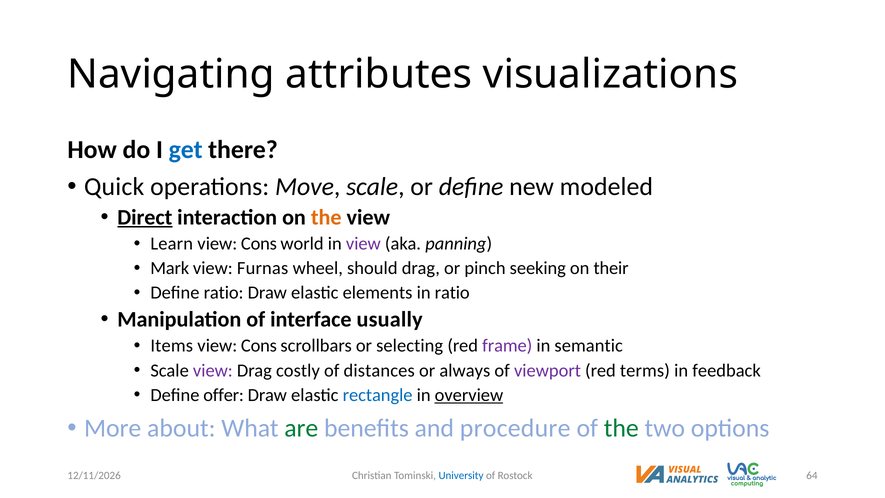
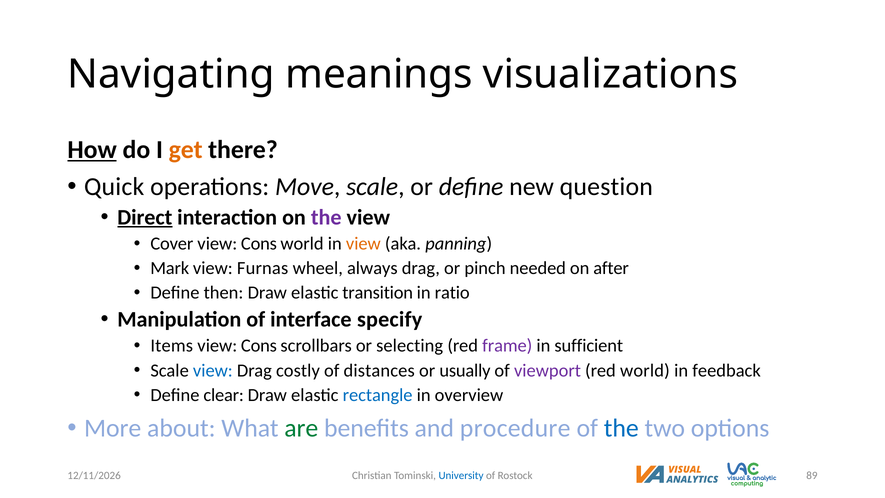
attributes: attributes -> meanings
How underline: none -> present
get colour: blue -> orange
modeled: modeled -> question
the at (326, 217) colour: orange -> purple
Learn: Learn -> Cover
view at (363, 244) colour: purple -> orange
should: should -> always
seeking: seeking -> needed
their: their -> after
Define ratio: ratio -> then
elements: elements -> transition
usually: usually -> specify
semantic: semantic -> sufficient
view at (213, 370) colour: purple -> blue
always: always -> usually
red terms: terms -> world
offer: offer -> clear
overview underline: present -> none
the at (621, 428) colour: green -> blue
64: 64 -> 89
